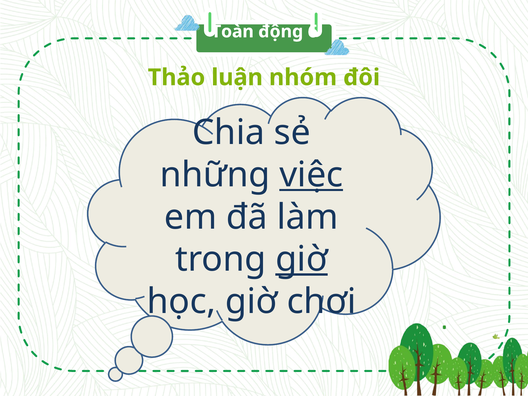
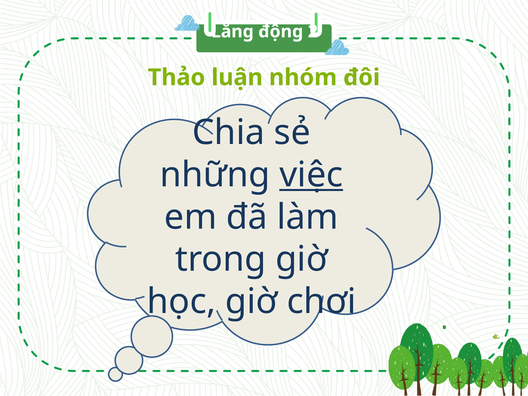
Toàn: Toàn -> Lắng
6: 6 -> 2
giờ at (302, 259) underline: present -> none
